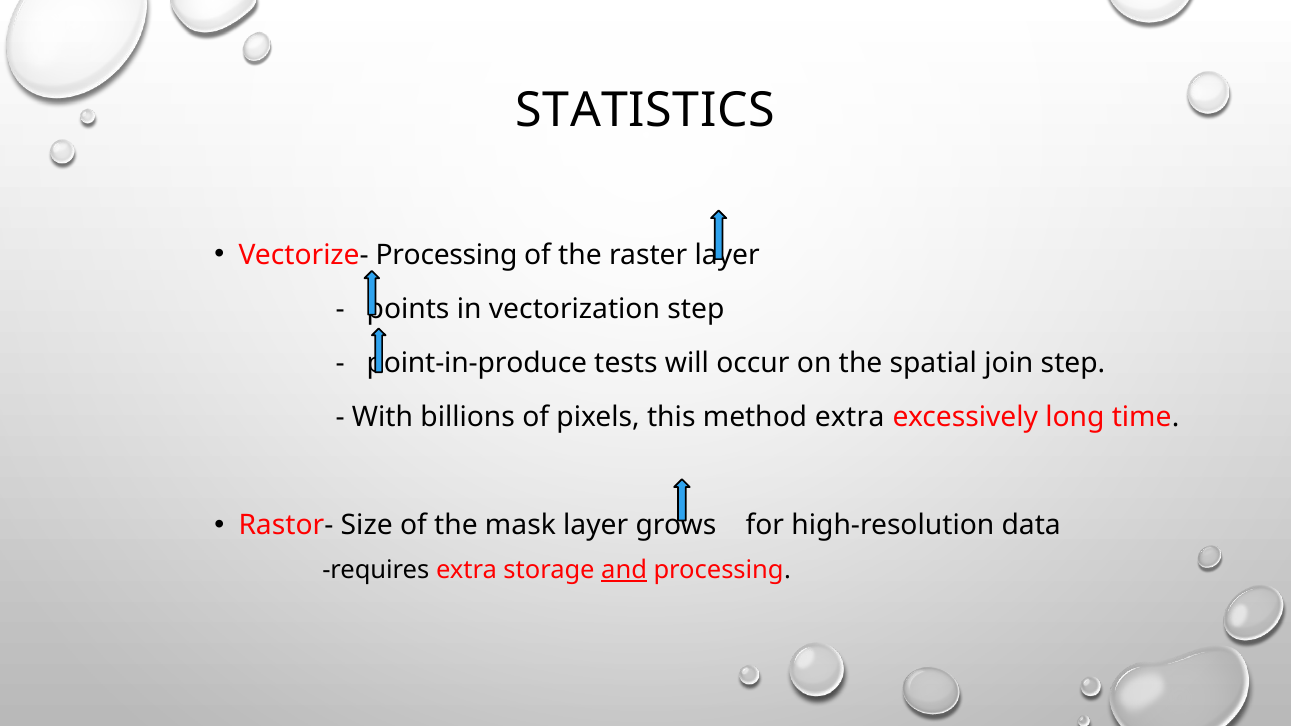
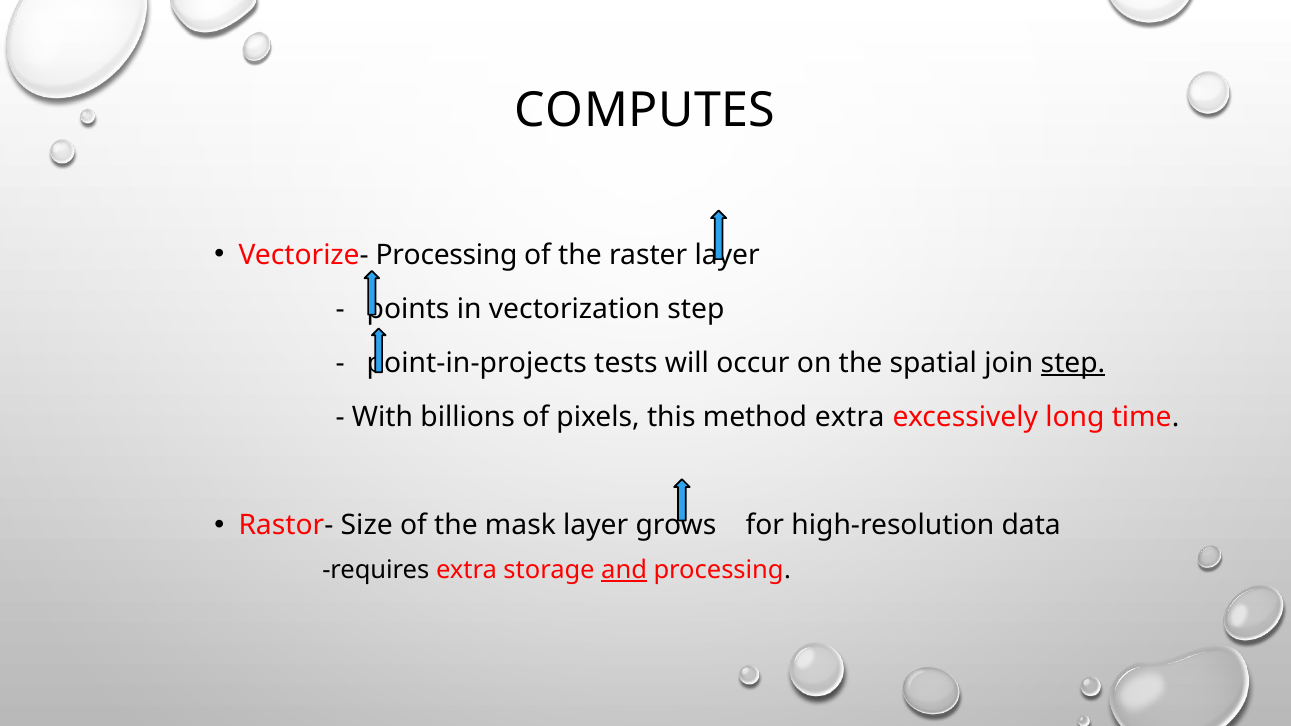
STATISTICS: STATISTICS -> COMPUTES
point-in-produce: point-in-produce -> point-in-projects
step at (1073, 363) underline: none -> present
